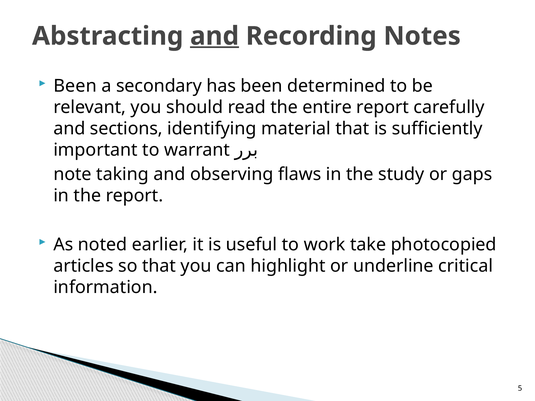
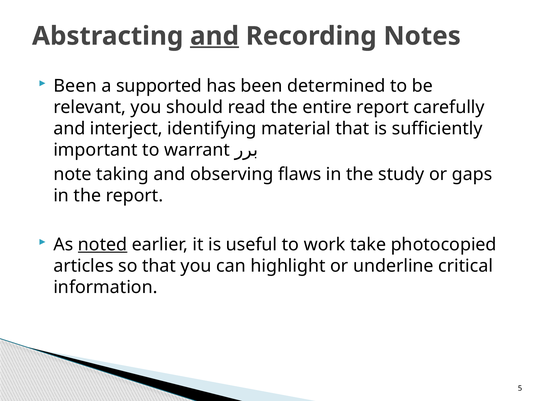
secondary: secondary -> supported
sections: sections -> interject
noted underline: none -> present
